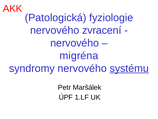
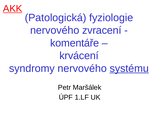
AKK underline: none -> present
nervového at (75, 43): nervového -> komentáře
migréna: migréna -> krvácení
